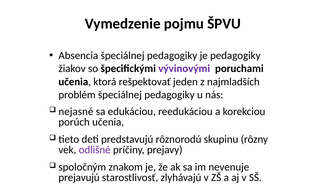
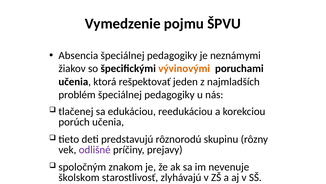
je pedagogiky: pedagogiky -> neznámymi
vývinovými colour: purple -> orange
nejasné: nejasné -> tlačenej
prejavujú: prejavujú -> školskom
